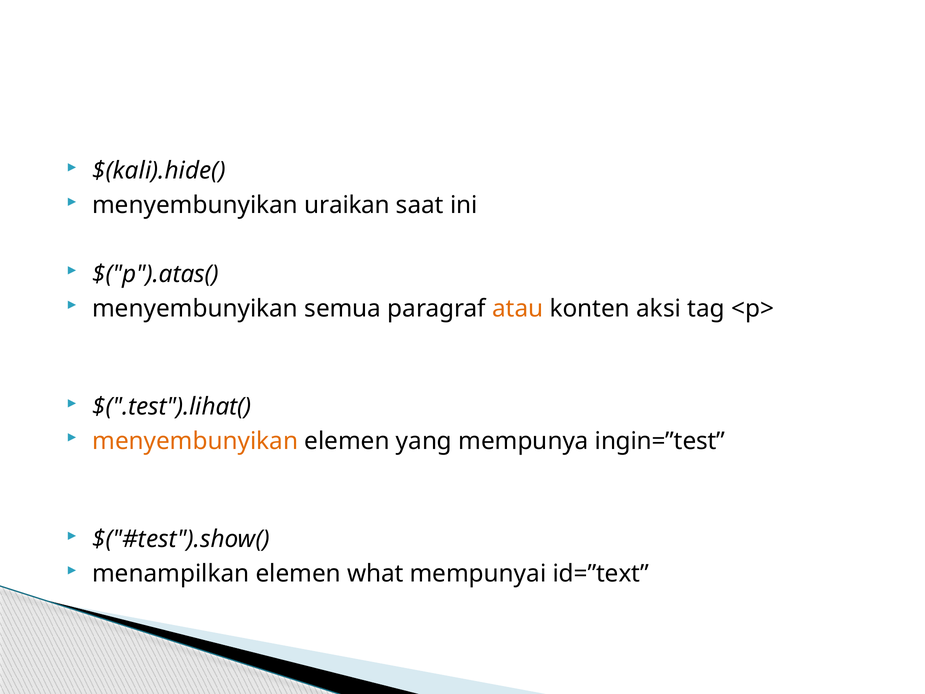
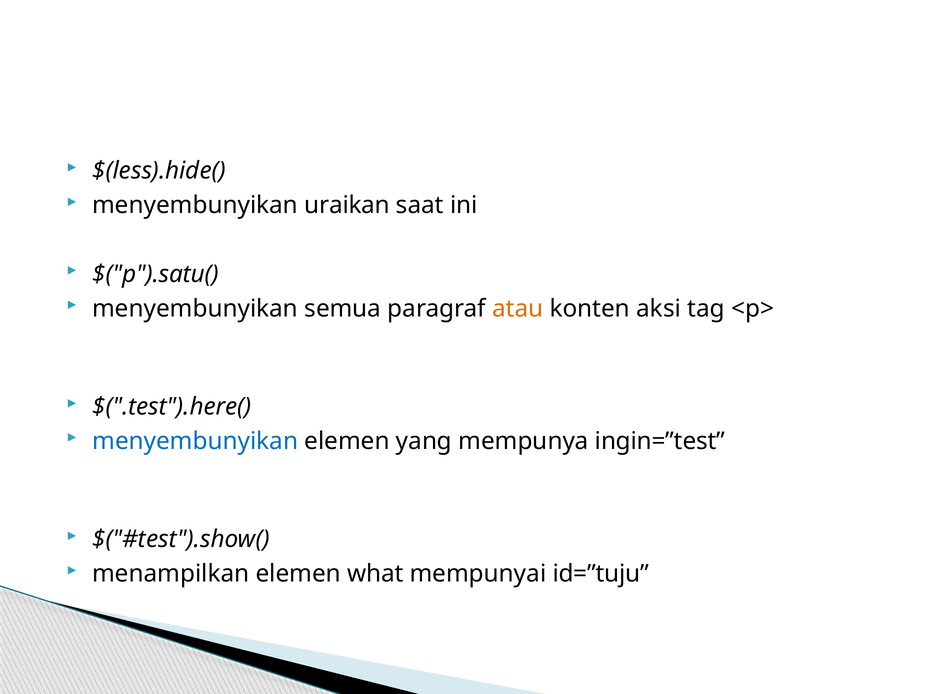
$(kali).hide(: $(kali).hide( -> $(less).hide(
$("p").atas(: $("p").atas( -> $("p").satu(
$(".test").lihat(: $(".test").lihat( -> $(".test").here(
menyembunyikan at (195, 441) colour: orange -> blue
id=”text: id=”text -> id=”tuju
